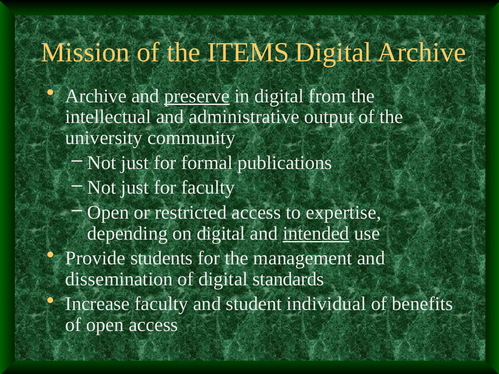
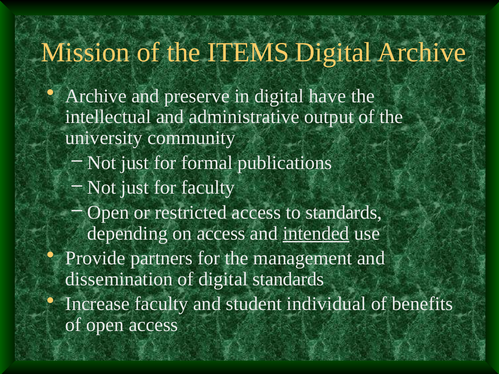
preserve underline: present -> none
from: from -> have
to expertise: expertise -> standards
on digital: digital -> access
students: students -> partners
